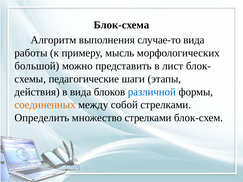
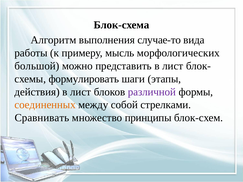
педагогические: педагогические -> формулировать
действия в вида: вида -> лист
различной colour: blue -> purple
Определить: Определить -> Сравнивать
множество стрелками: стрелками -> принципы
